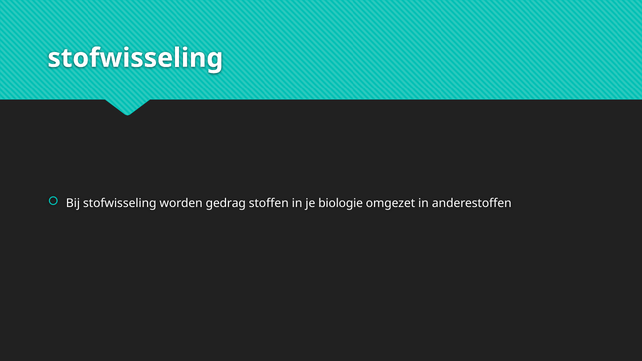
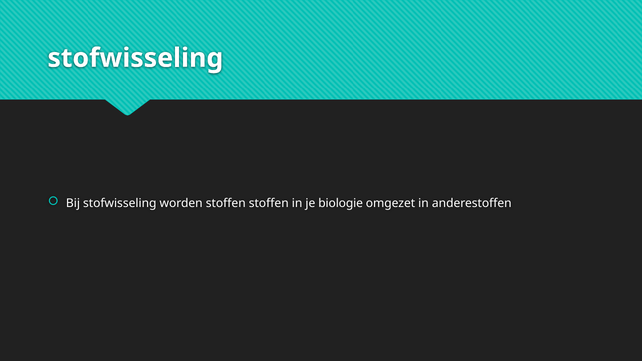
worden gedrag: gedrag -> stoffen
